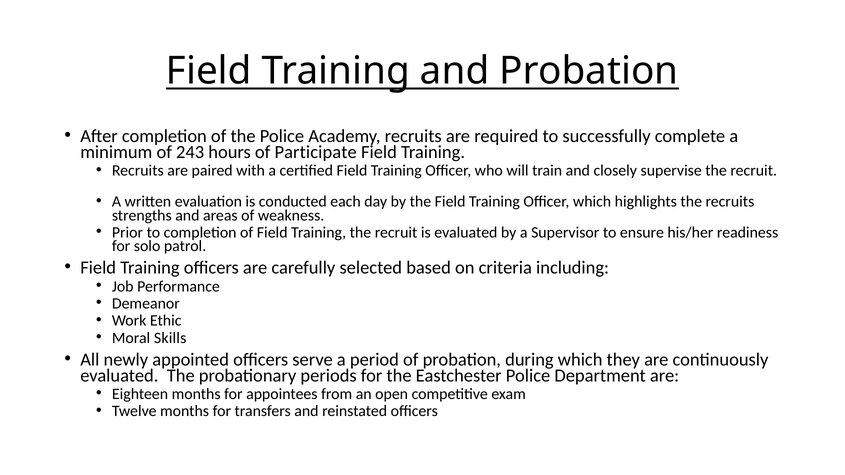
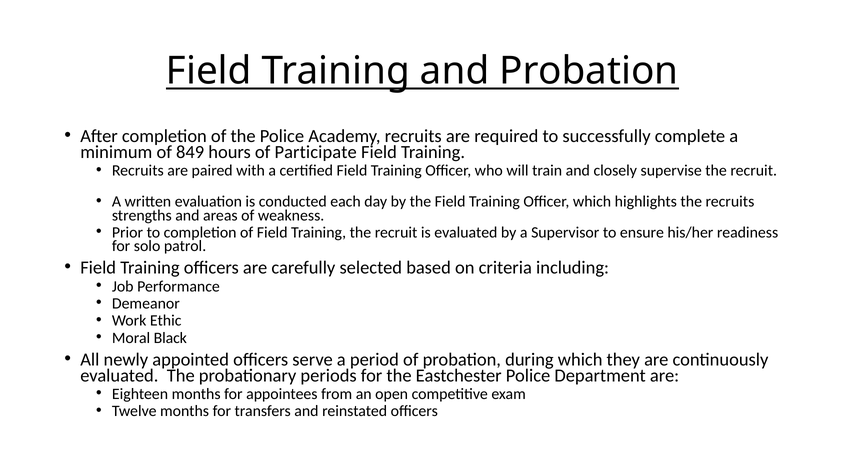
243: 243 -> 849
Skills: Skills -> Black
